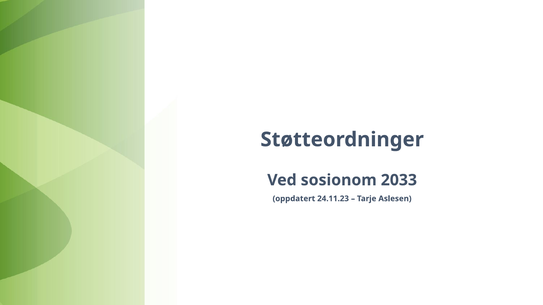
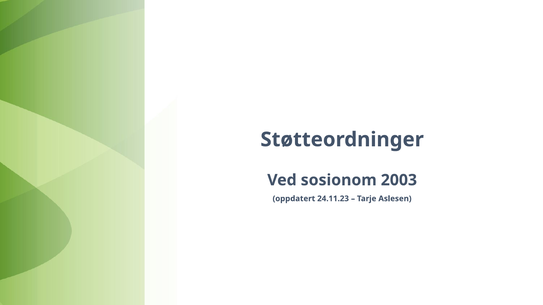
2033: 2033 -> 2003
